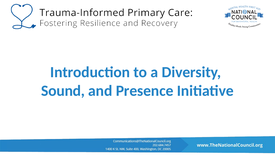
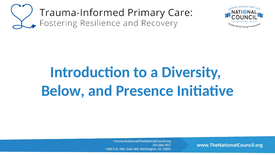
Sound: Sound -> Below
